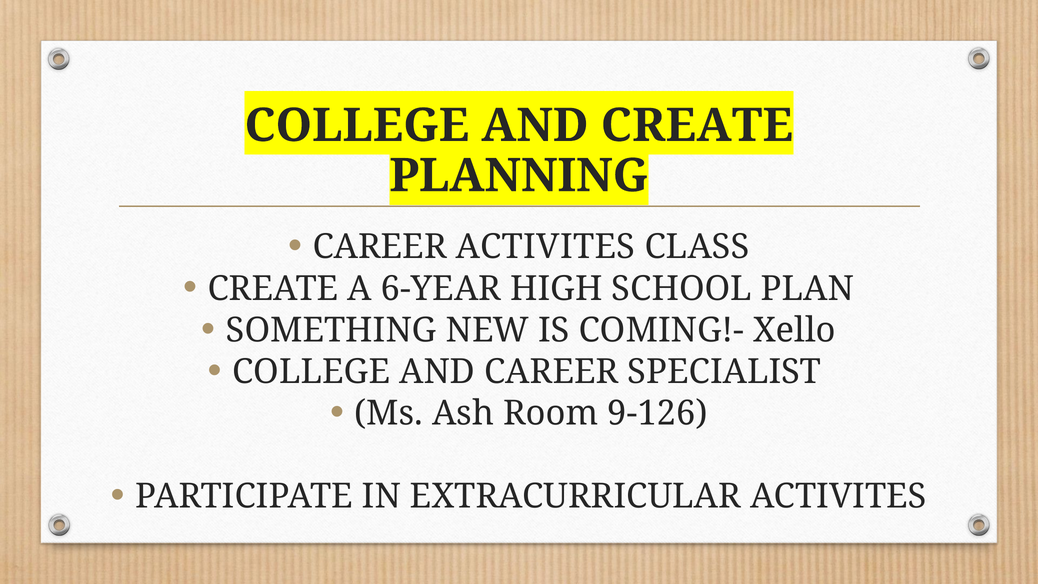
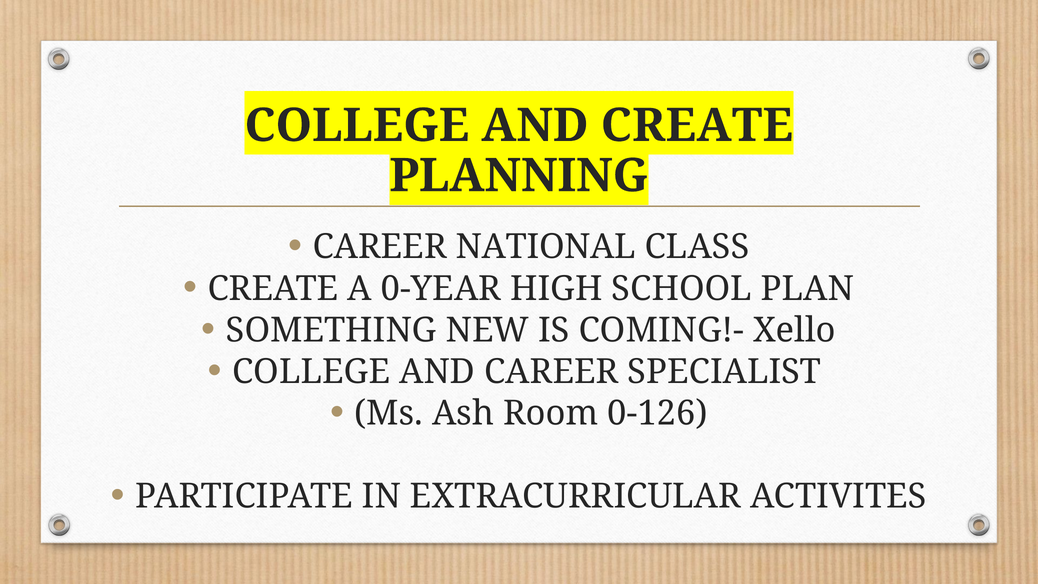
CAREER ACTIVITES: ACTIVITES -> NATIONAL
6-YEAR: 6-YEAR -> 0-YEAR
9-126: 9-126 -> 0-126
